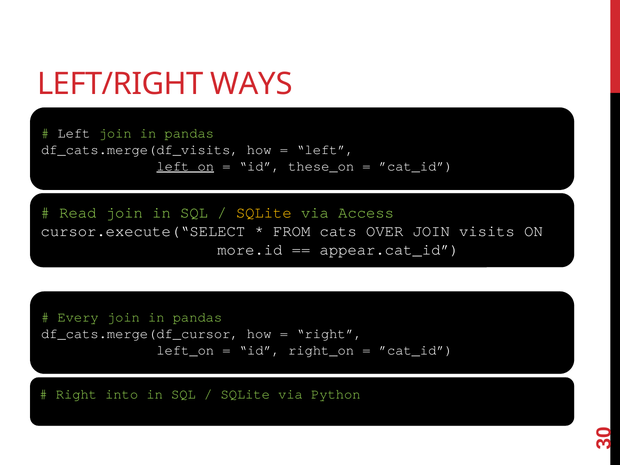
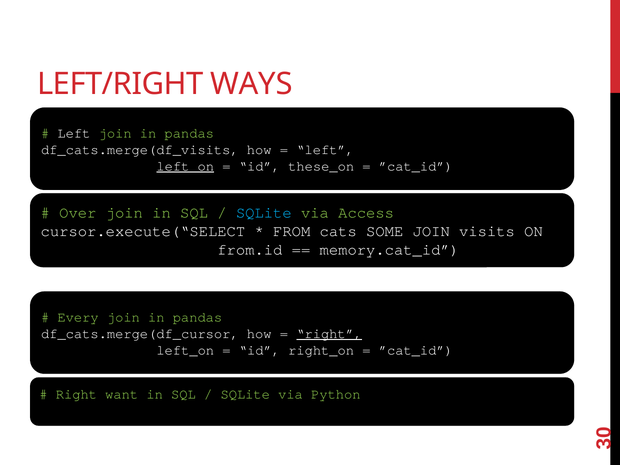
Read: Read -> Over
SQLite at (264, 213) colour: yellow -> light blue
OVER: OVER -> SOME
more.id: more.id -> from.id
appear.cat_id: appear.cat_id -> memory.cat_id
right at (329, 334) underline: none -> present
into: into -> want
